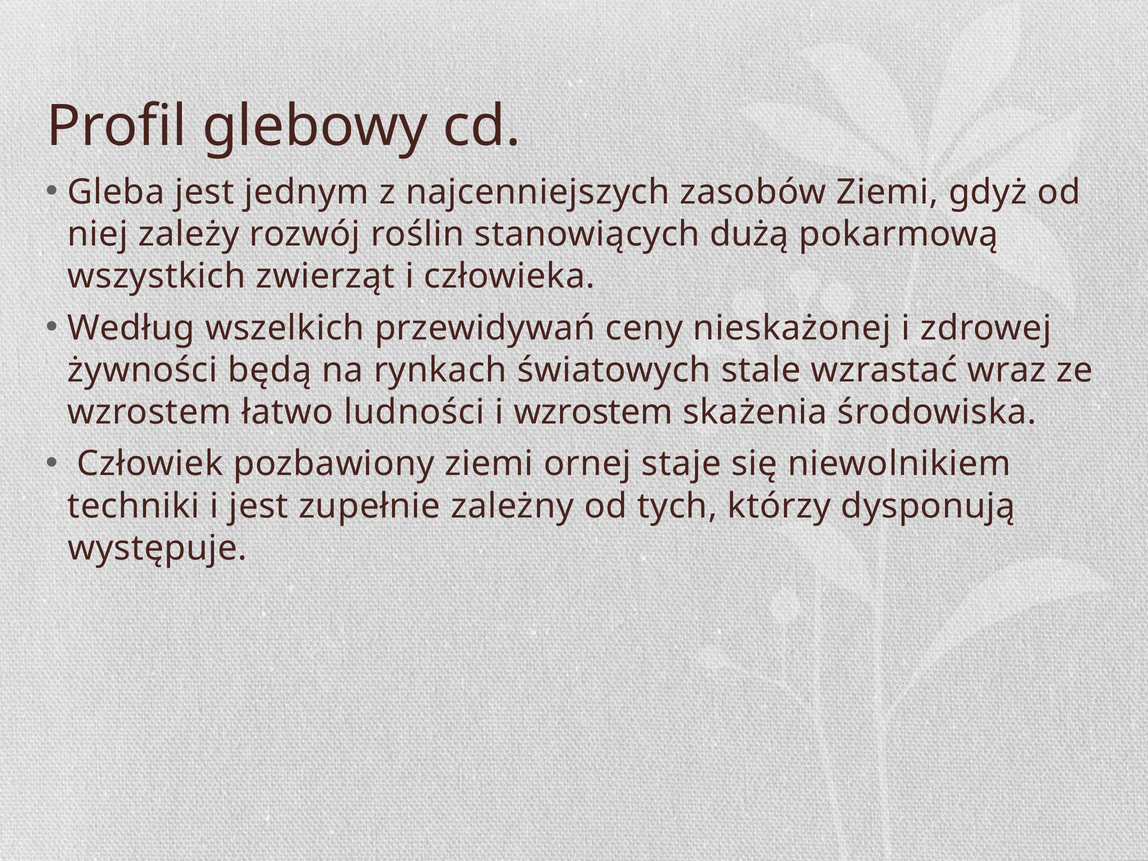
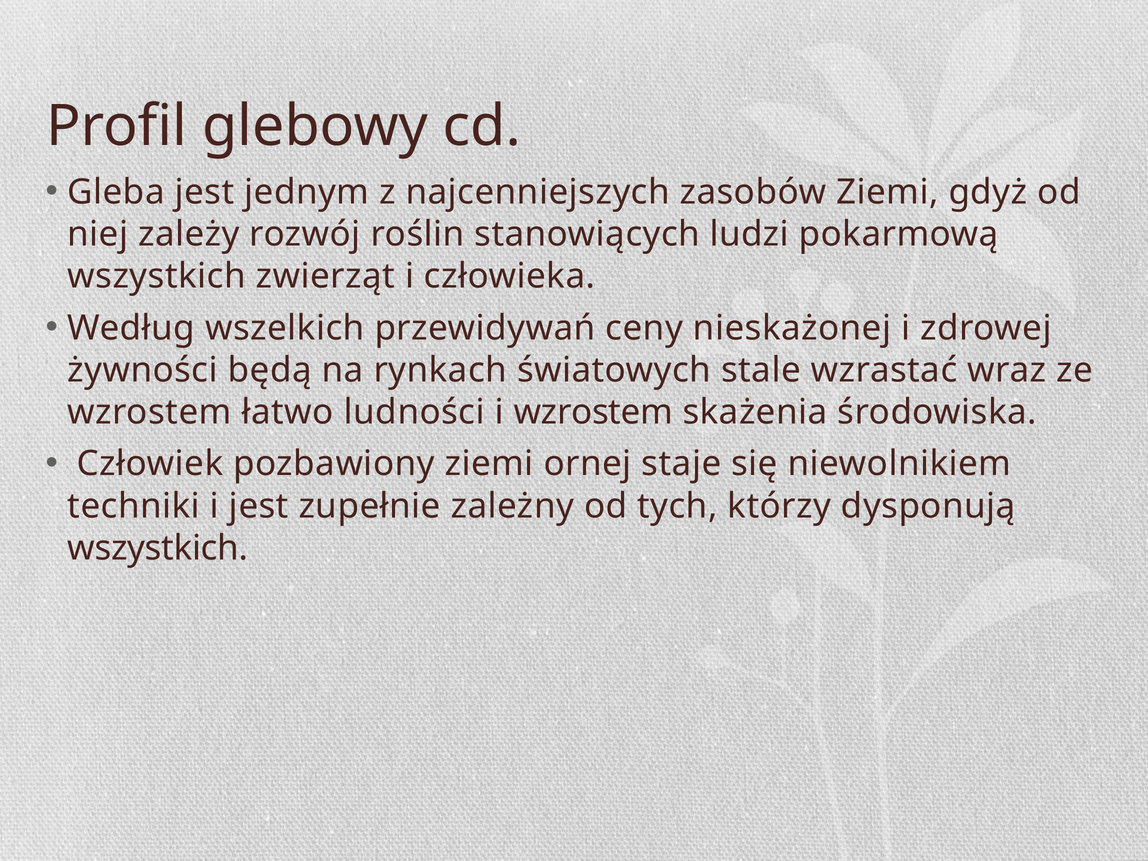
dużą: dużą -> ludzi
występuje at (157, 548): występuje -> wszystkich
